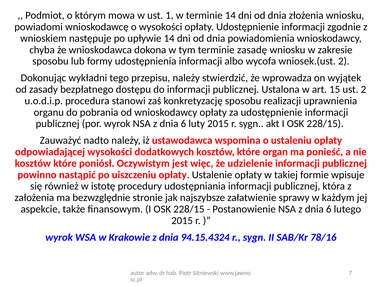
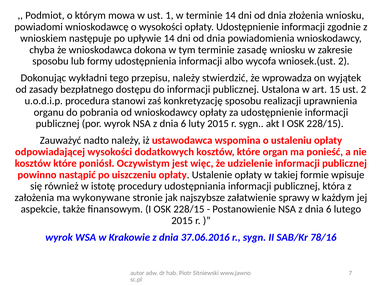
bezwzględnie: bezwzględnie -> wykonywane
94.15.4324: 94.15.4324 -> 37.06.2016
